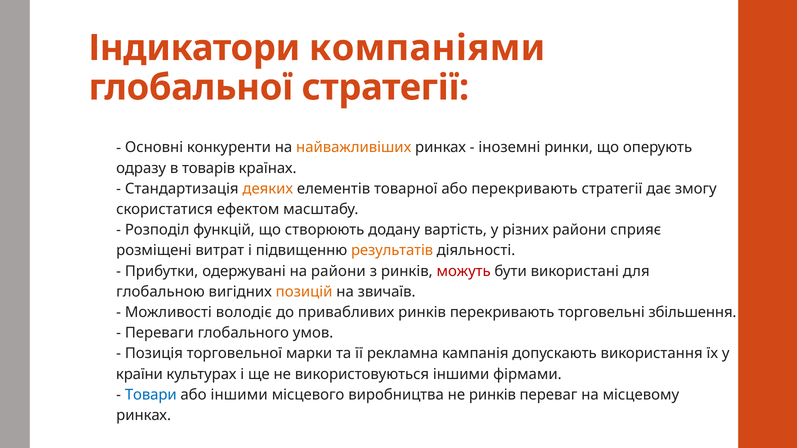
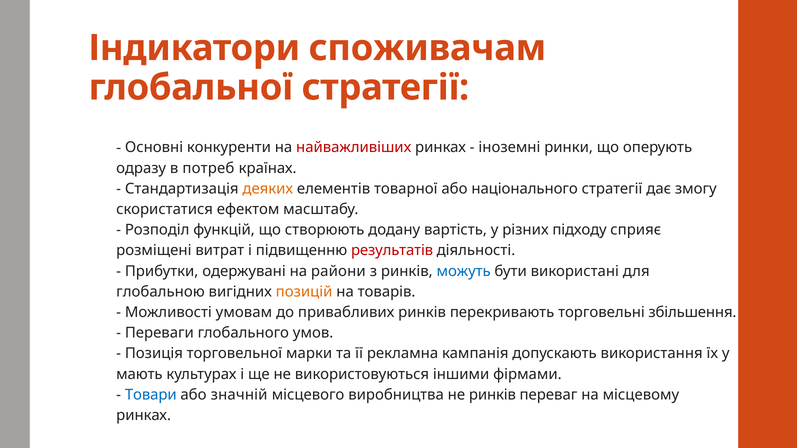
компаніями: компаніями -> споживачам
найважливіших colour: orange -> red
товарів: товарів -> потреб
або перекривають: перекривають -> національного
різних райони: райони -> підходу
результатів colour: orange -> red
можуть colour: red -> blue
звичаїв: звичаїв -> товарів
володіє: володіє -> умовам
країни: країни -> мають
або іншими: іншими -> значній
